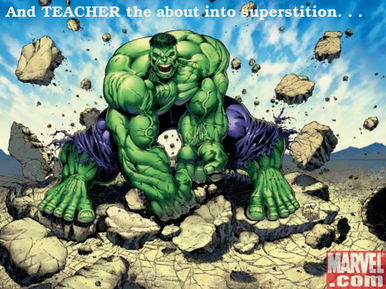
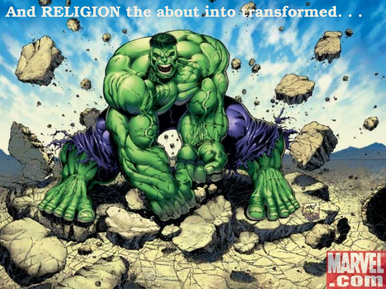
TEACHER: TEACHER -> RELIGION
superstition: superstition -> transformed
